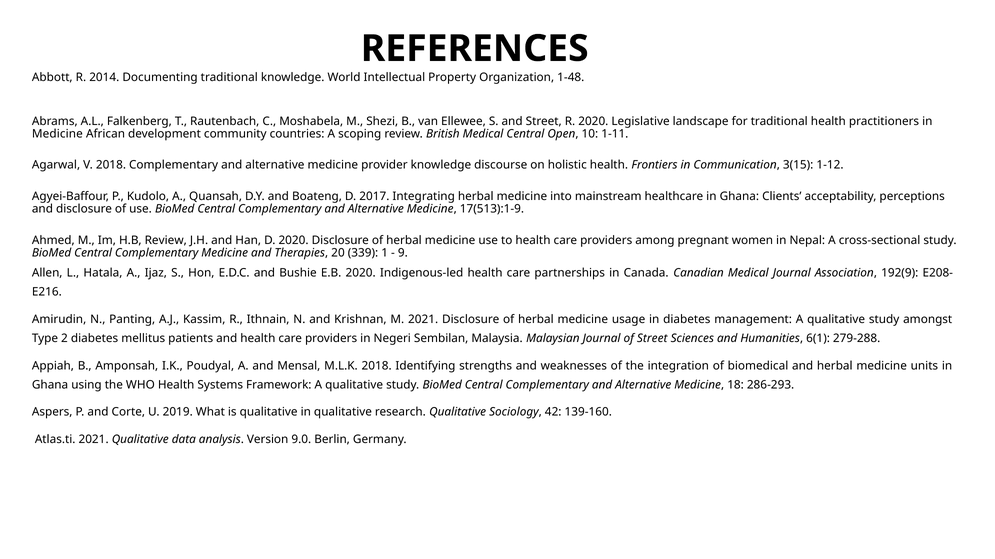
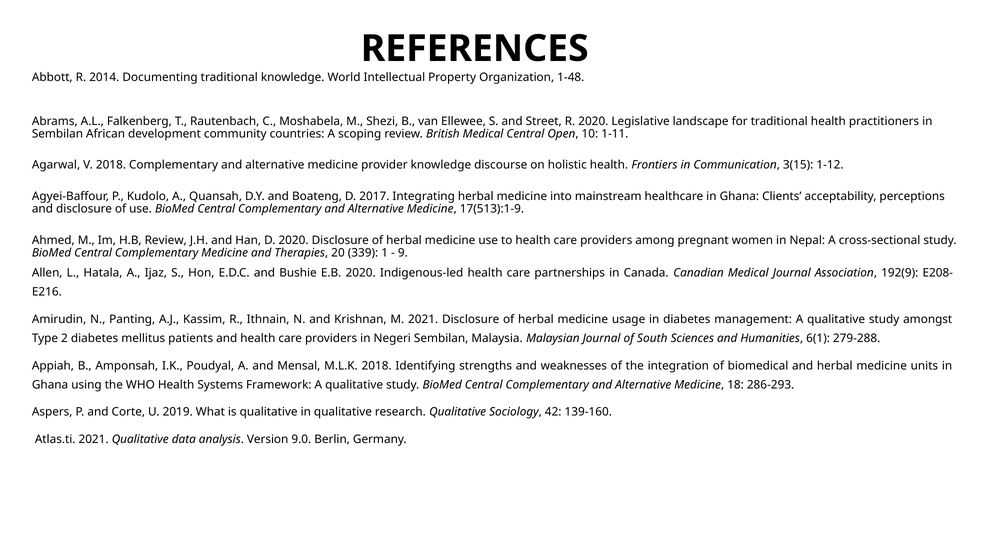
Medicine at (57, 134): Medicine -> Sembilan
of Street: Street -> South
